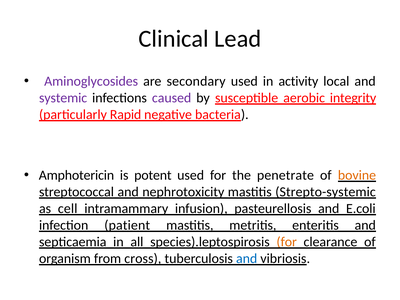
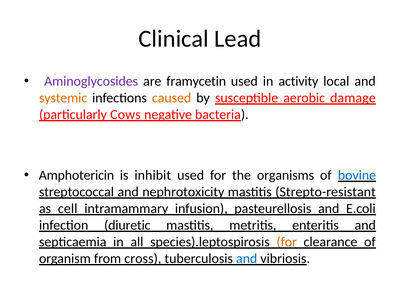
secondary: secondary -> framycetin
systemic colour: purple -> orange
caused colour: purple -> orange
integrity: integrity -> damage
Rapid: Rapid -> Cows
potent: potent -> inhibit
penetrate: penetrate -> organisms
bovine colour: orange -> blue
Strepto-systemic: Strepto-systemic -> Strepto-resistant
patient: patient -> diuretic
